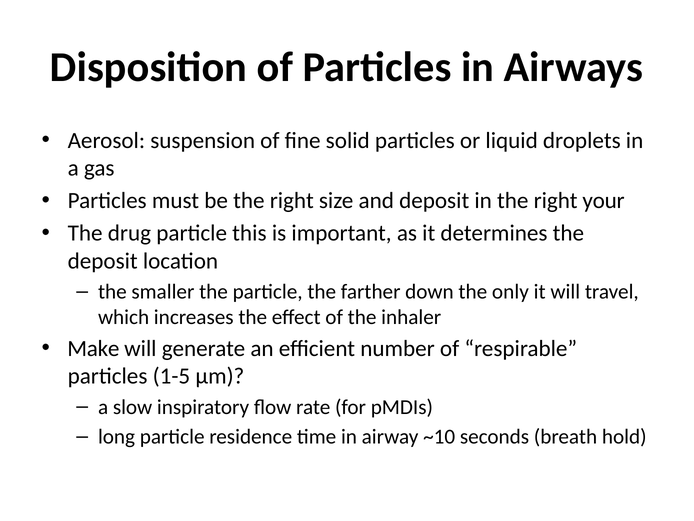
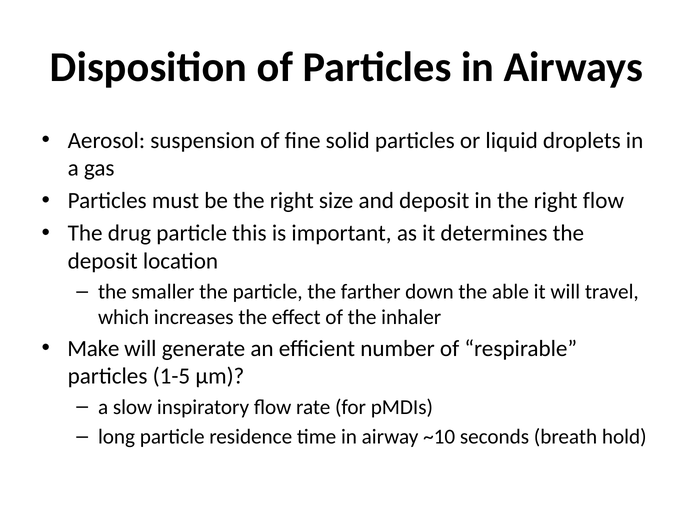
right your: your -> flow
only: only -> able
